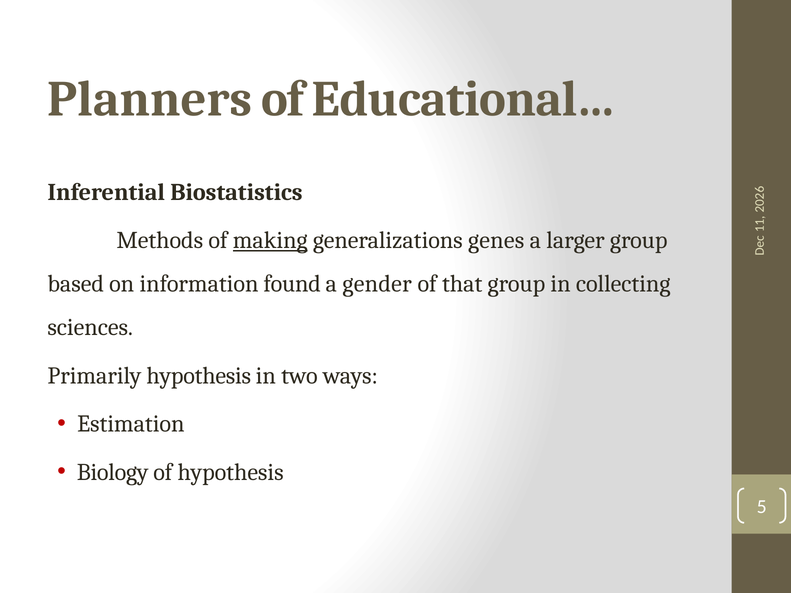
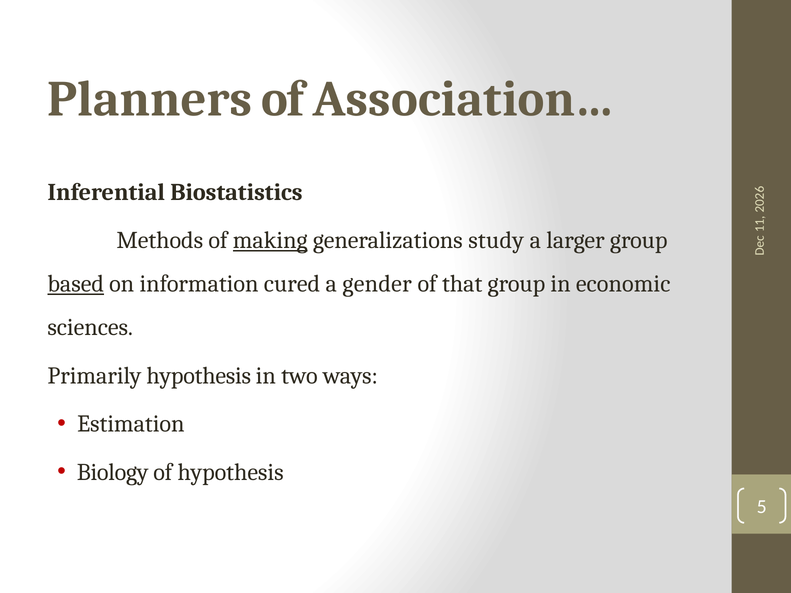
Educational…: Educational… -> Association…
genes: genes -> study
based underline: none -> present
found: found -> cured
collecting: collecting -> economic
